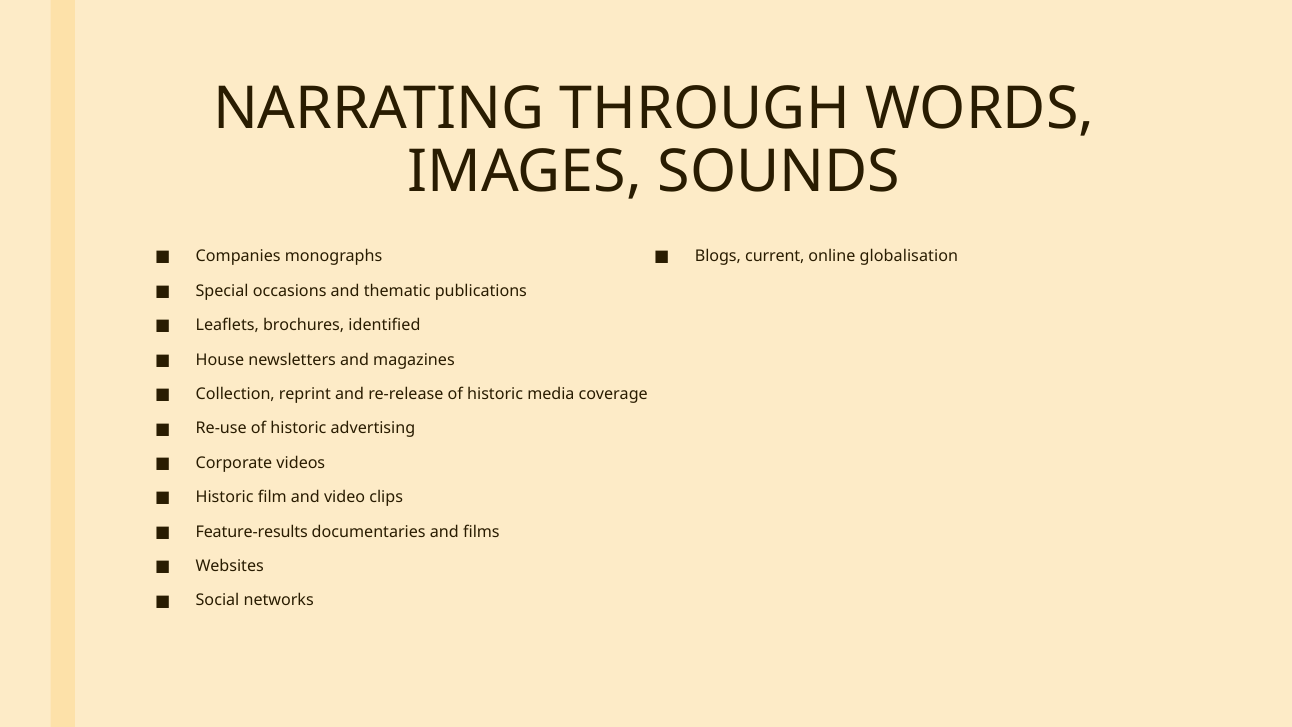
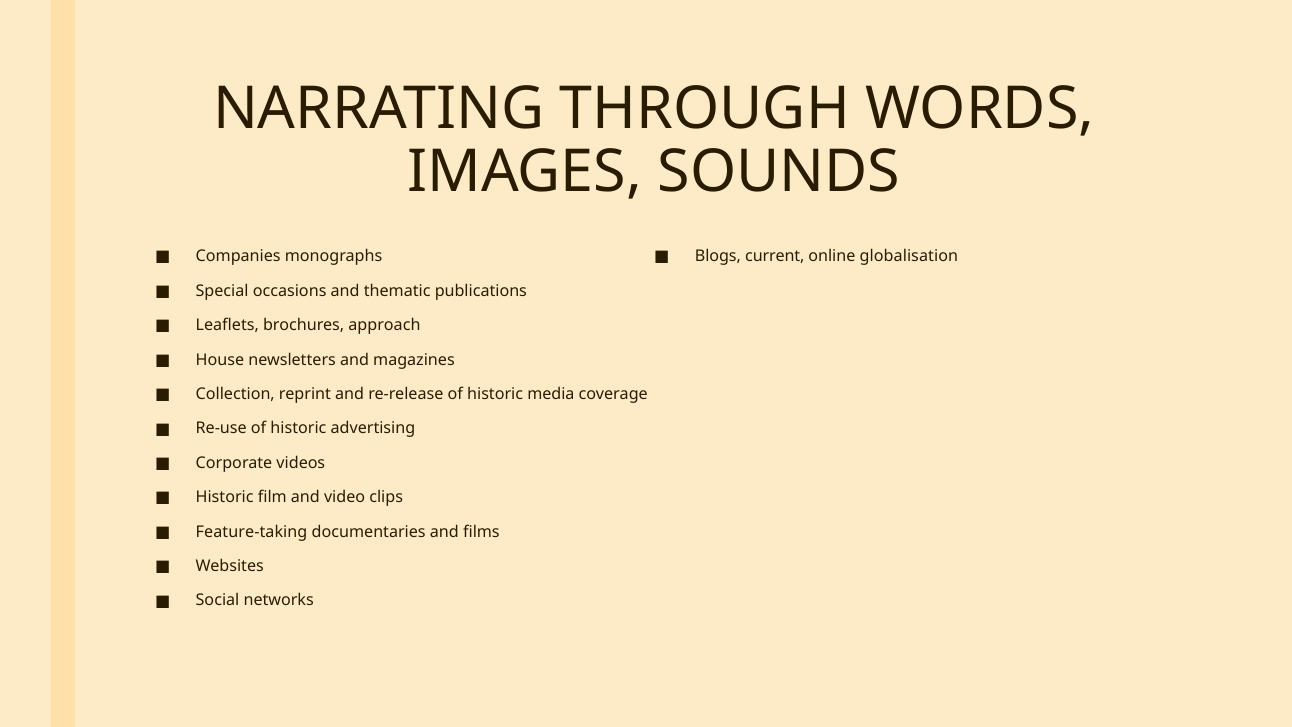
identified: identified -> approach
Feature-results: Feature-results -> Feature-taking
